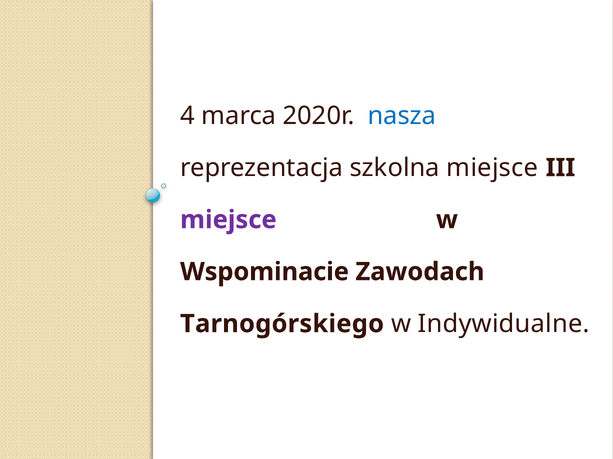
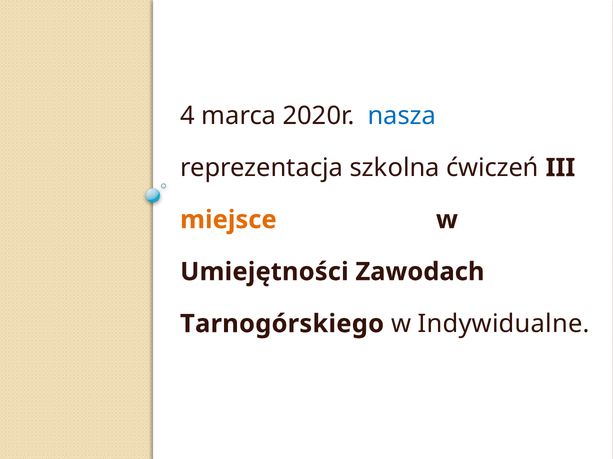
szkolna miejsce: miejsce -> ćwiczeń
miejsce at (228, 220) colour: purple -> orange
Wspominacie: Wspominacie -> Umiejętności
